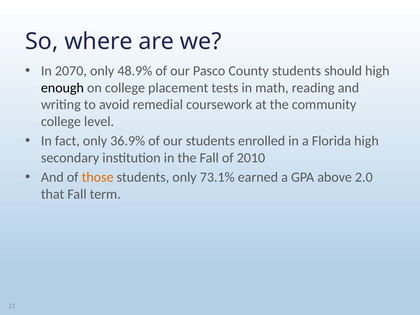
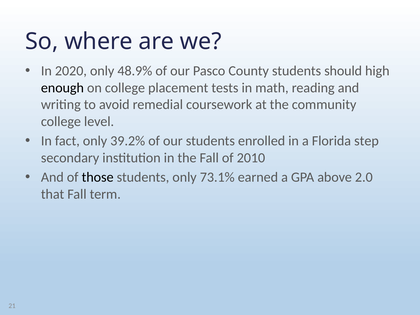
2070: 2070 -> 2020
36.9%: 36.9% -> 39.2%
Florida high: high -> step
those colour: orange -> black
